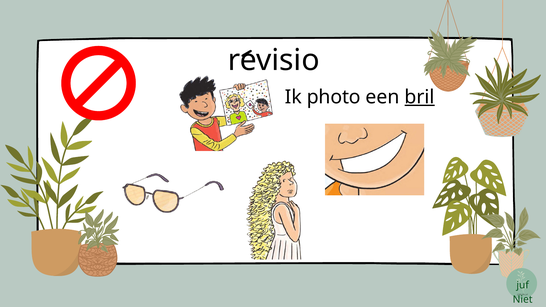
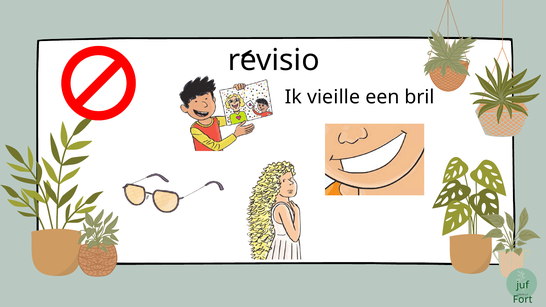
photo: photo -> vieille
bril underline: present -> none
Niet: Niet -> Fort
